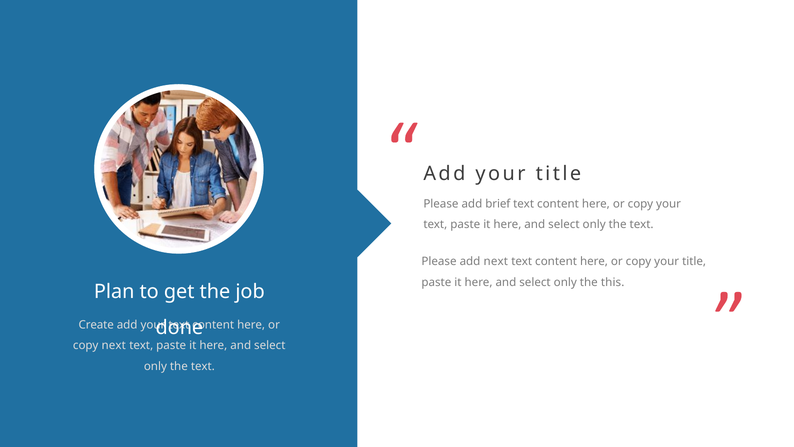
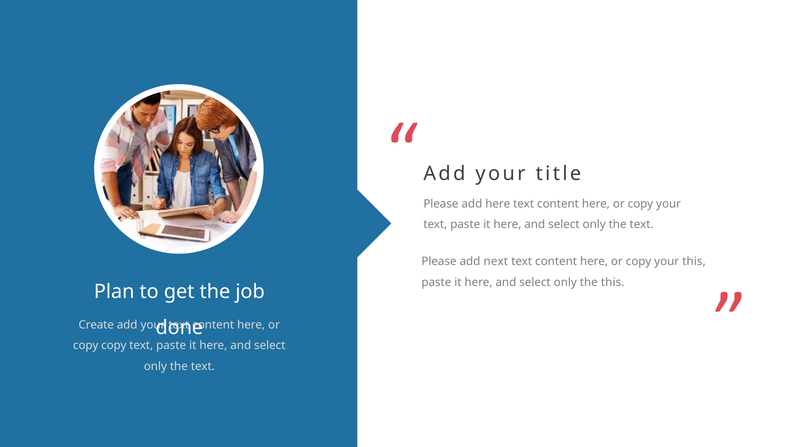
add brief: brief -> here
copy your title: title -> this
copy next: next -> copy
